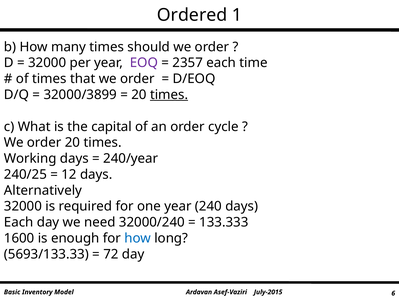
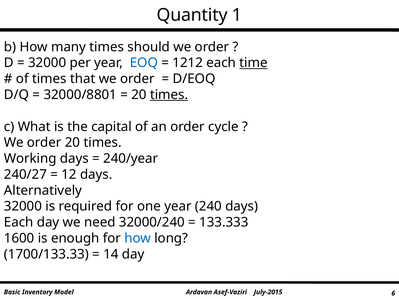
Ordered: Ordered -> Quantity
EOQ colour: purple -> blue
2357: 2357 -> 1212
time underline: none -> present
32000/3899: 32000/3899 -> 32000/8801
240/25: 240/25 -> 240/27
5693/133.33: 5693/133.33 -> 1700/133.33
72: 72 -> 14
